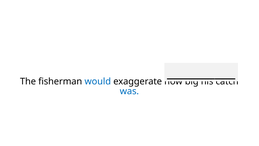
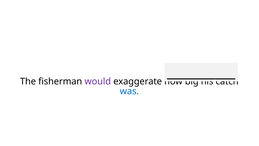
would colour: blue -> purple
